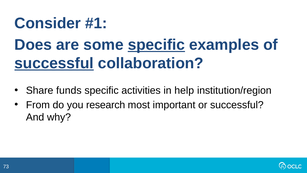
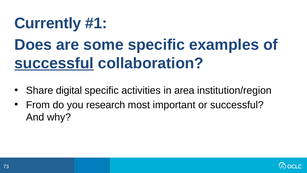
Consider: Consider -> Currently
specific at (156, 45) underline: present -> none
funds: funds -> digital
help: help -> area
